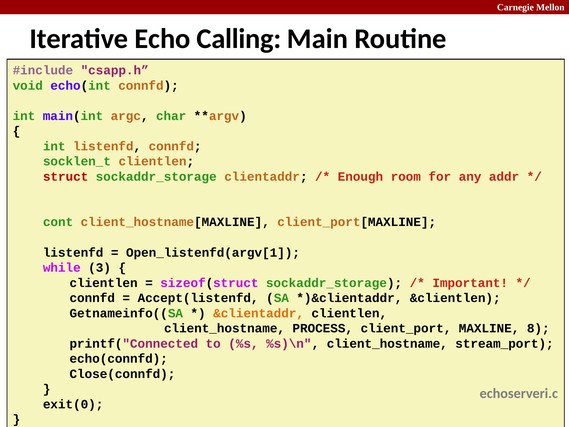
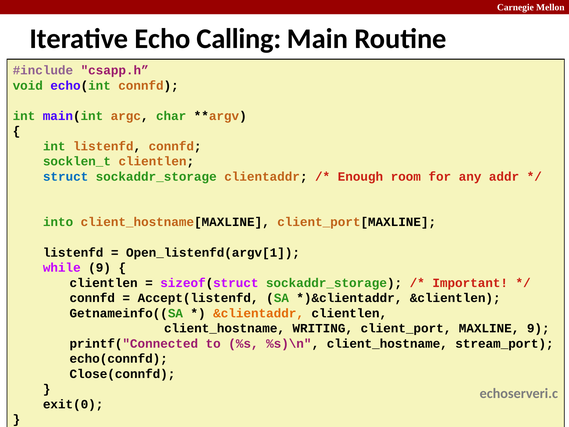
struct colour: red -> blue
cont: cont -> into
while 3: 3 -> 9
PROCESS: PROCESS -> WRITING
MAXLINE 8: 8 -> 9
